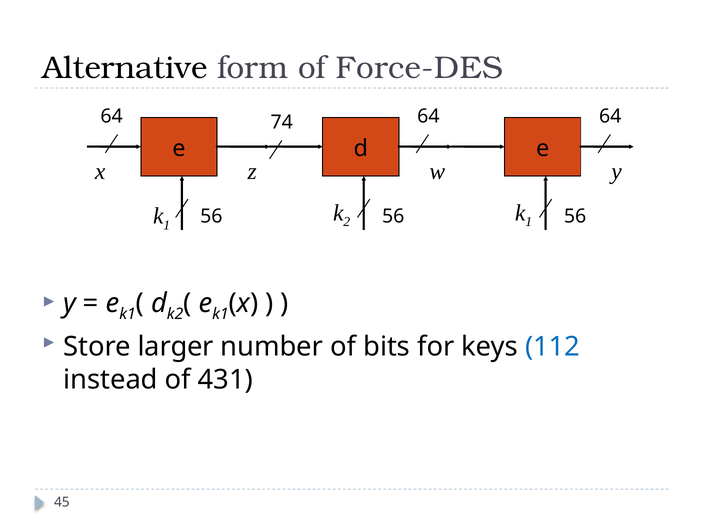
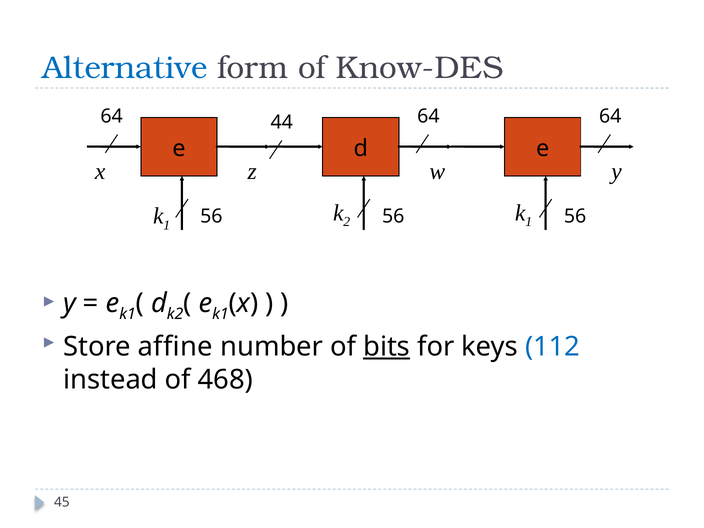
Alternative colour: black -> blue
Force-DES: Force-DES -> Know-DES
74: 74 -> 44
larger: larger -> affine
bits underline: none -> present
431: 431 -> 468
